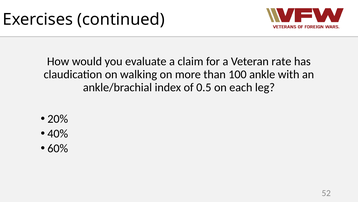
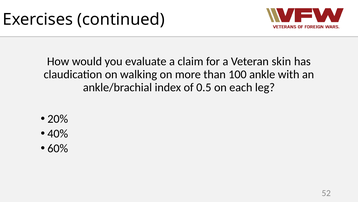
rate: rate -> skin
